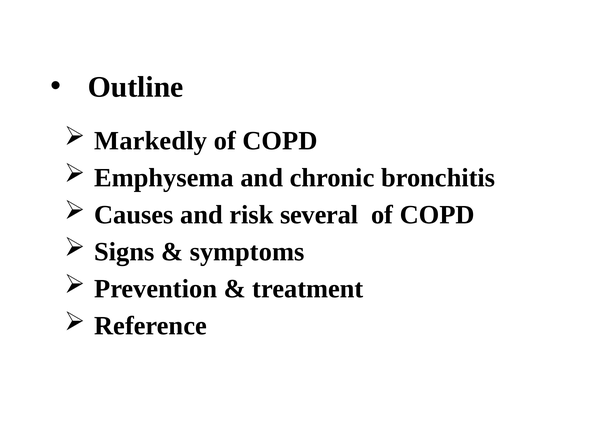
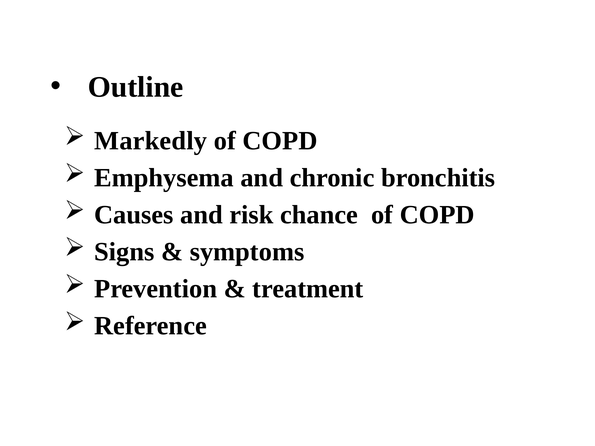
several: several -> chance
